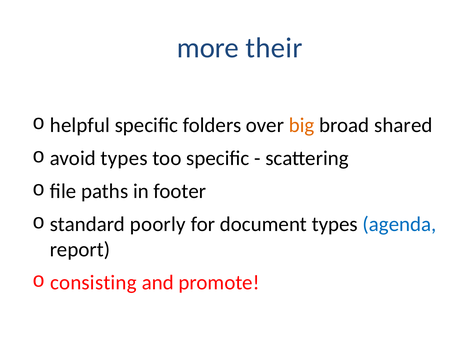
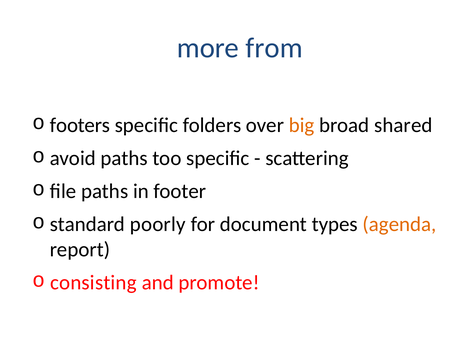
their: their -> from
helpful: helpful -> footers
avoid types: types -> paths
agenda colour: blue -> orange
